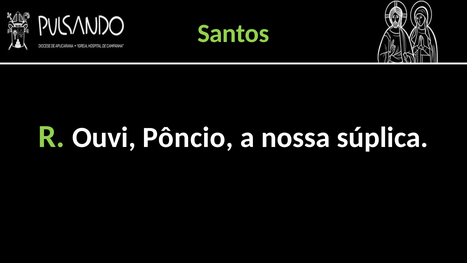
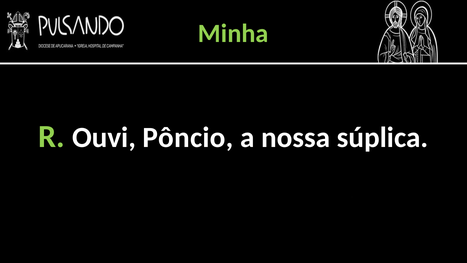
Santos: Santos -> Minha
